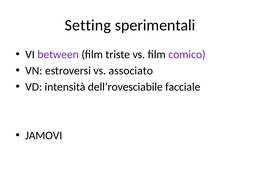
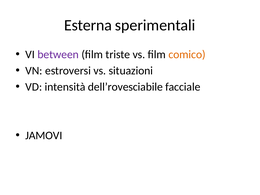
Setting: Setting -> Esterna
comico colour: purple -> orange
associato: associato -> situazioni
